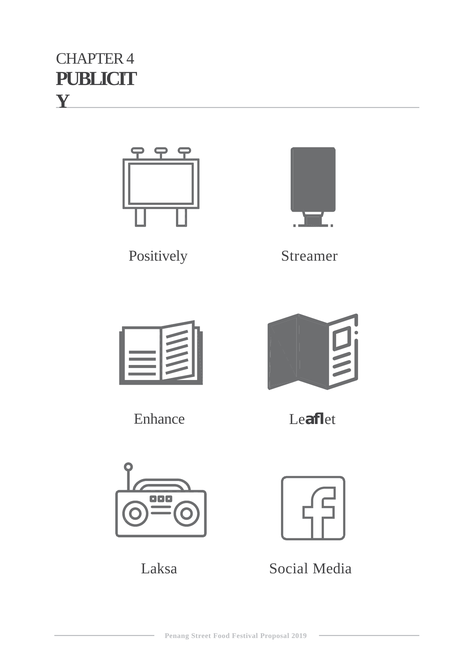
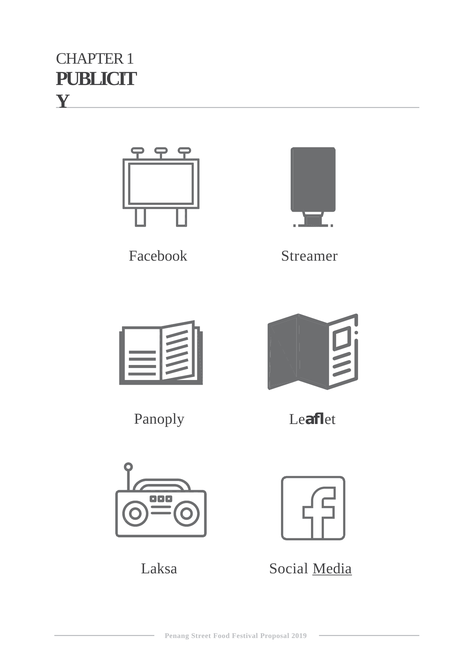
4: 4 -> 1
Positively: Positively -> Facebook
Enhance: Enhance -> Panoply
Media underline: none -> present
